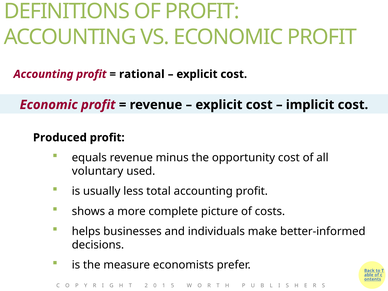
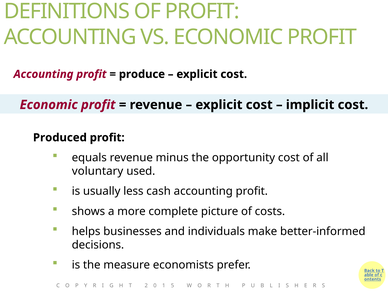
rational: rational -> produce
total: total -> cash
